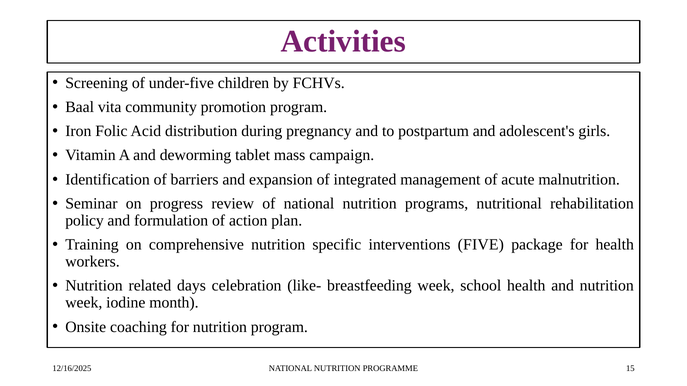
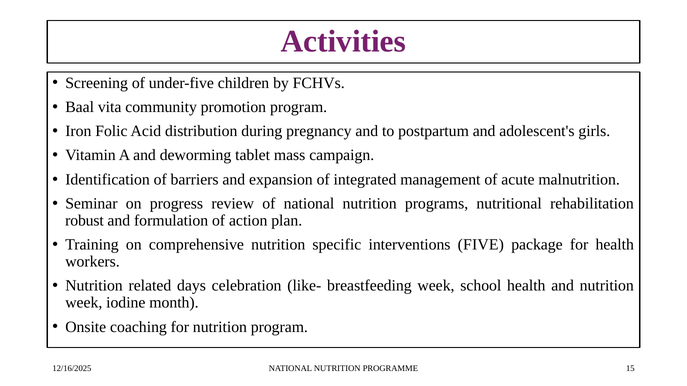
policy: policy -> robust
